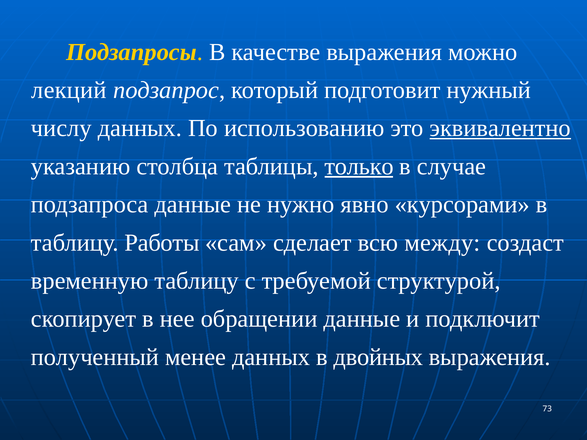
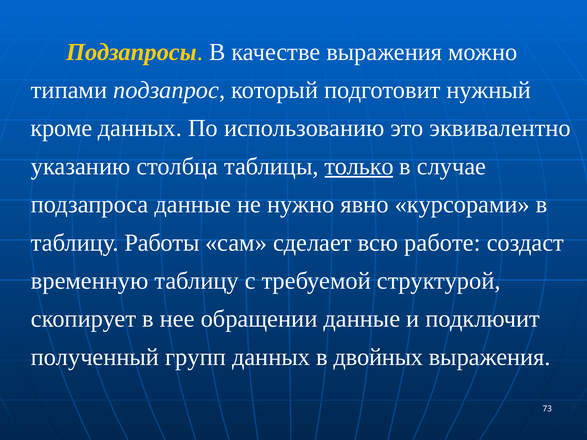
лекций: лекций -> типами
числу: числу -> кроме
эквивалентно underline: present -> none
между: между -> работе
менее: менее -> групп
